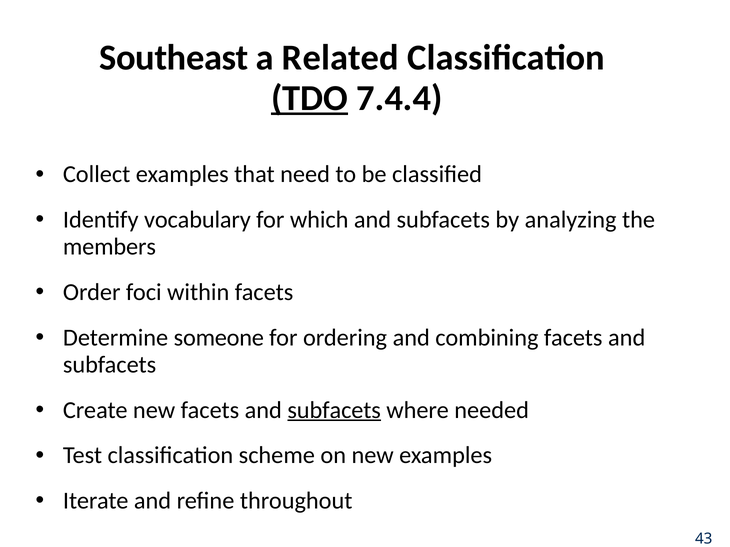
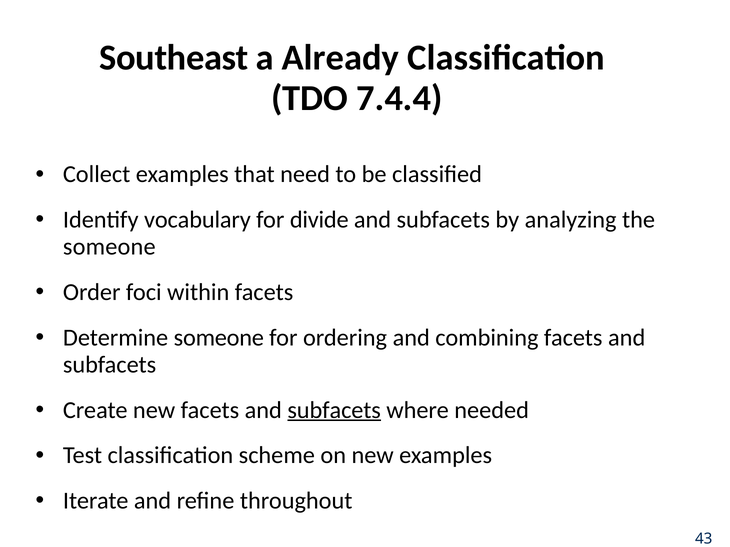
Related: Related -> Already
TDO underline: present -> none
which: which -> divide
members at (109, 247): members -> someone
